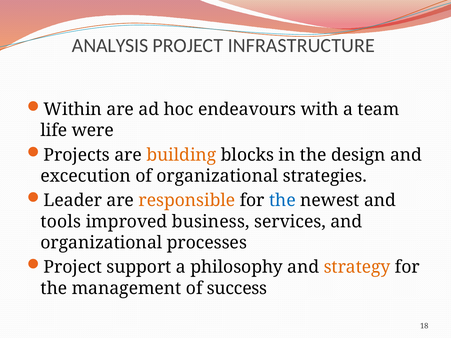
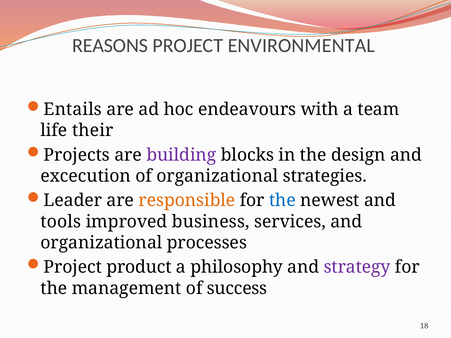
ANALYSIS: ANALYSIS -> REASONS
INFRASTRUCTURE: INFRASTRUCTURE -> ENVIRONMENTAL
Within: Within -> Entails
were: were -> their
building colour: orange -> purple
support: support -> product
strategy colour: orange -> purple
